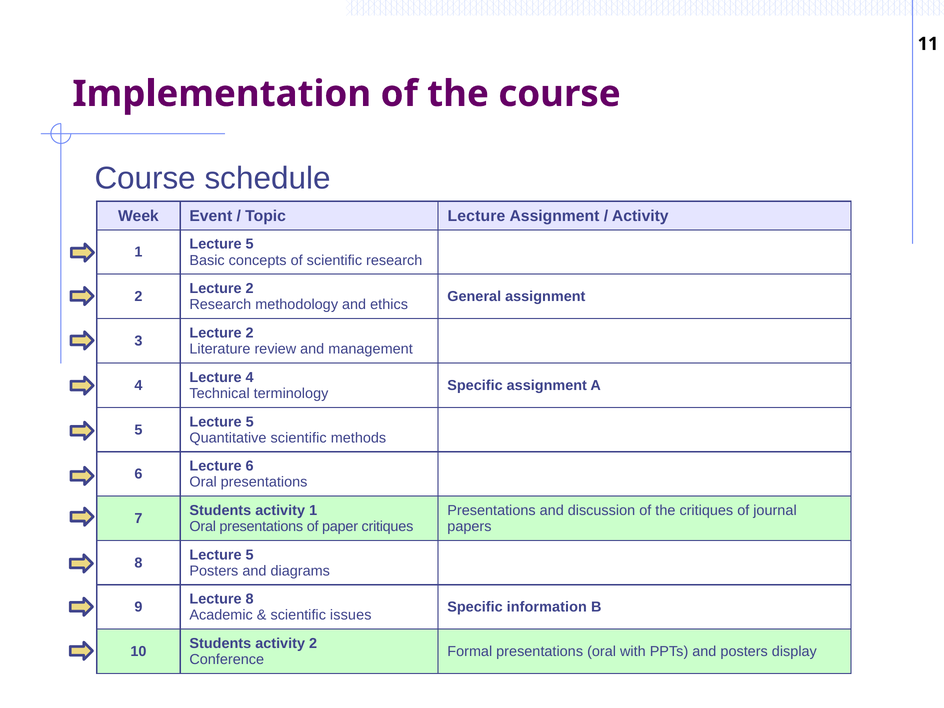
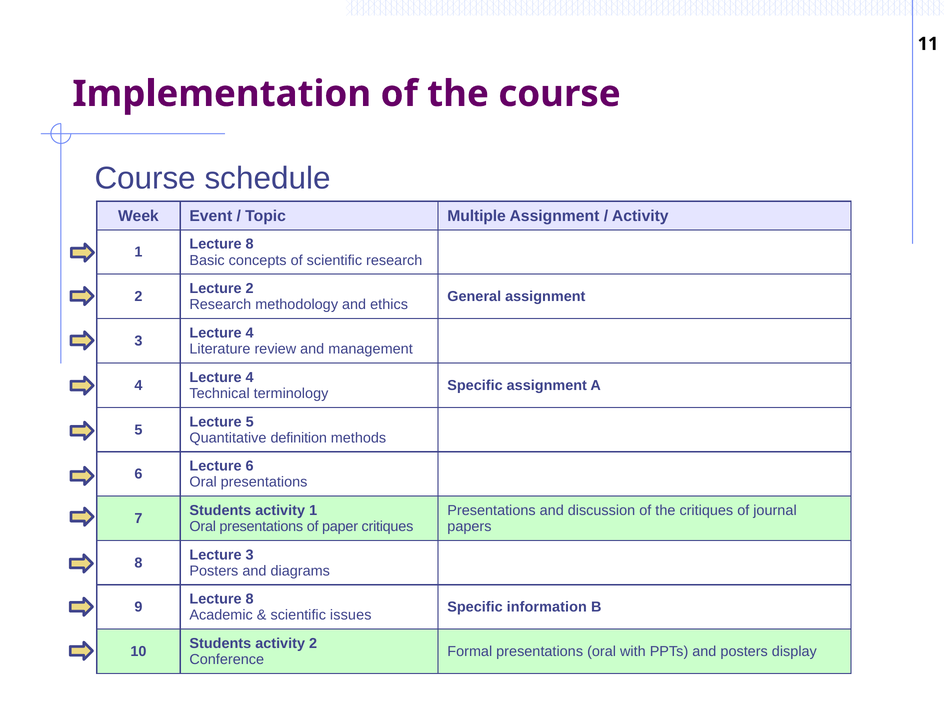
Topic Lecture: Lecture -> Multiple
5 at (250, 244): 5 -> 8
2 at (250, 333): 2 -> 4
Quantitative scientific: scientific -> definition
5 at (250, 555): 5 -> 3
